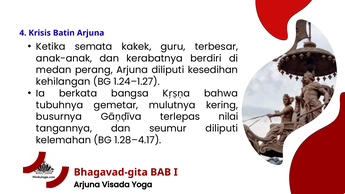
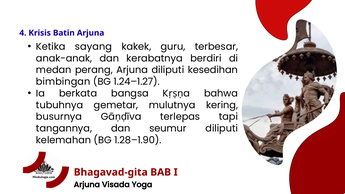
semata: semata -> sayang
kehilangan: kehilangan -> bimbingan
nilai: nilai -> tapi
1.28–4.17: 1.28–4.17 -> 1.28–1.90
